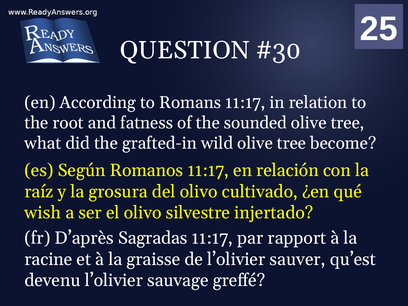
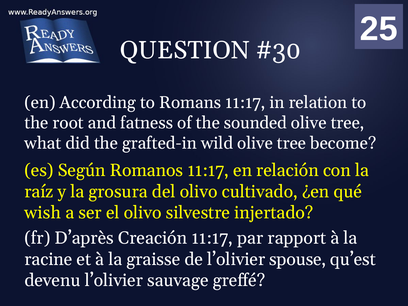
Sagradas: Sagradas -> Creación
sauver: sauver -> spouse
